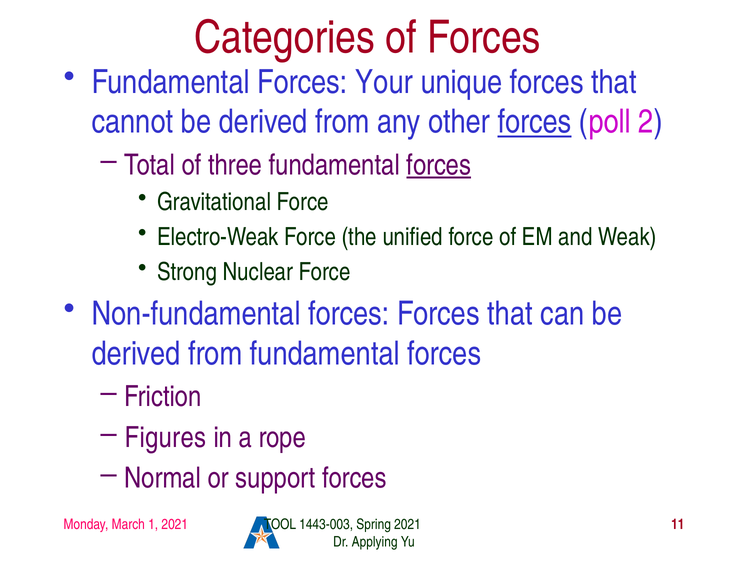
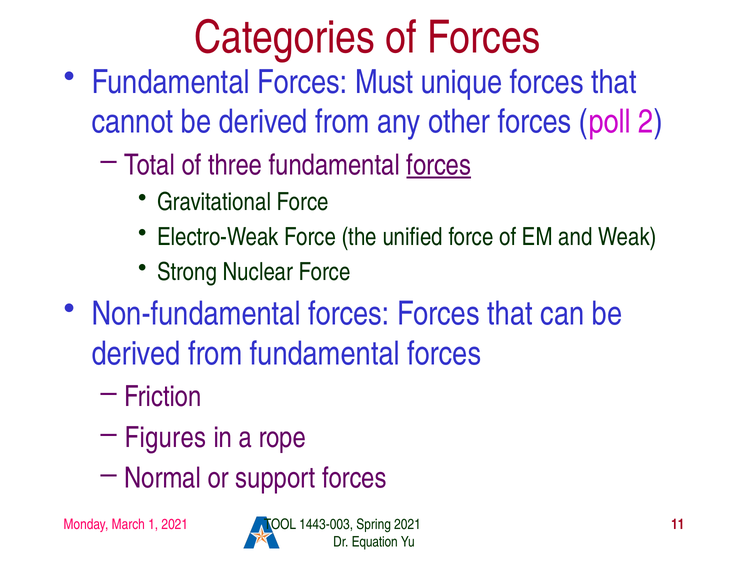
Your: Your -> Must
forces at (535, 122) underline: present -> none
Applying: Applying -> Equation
